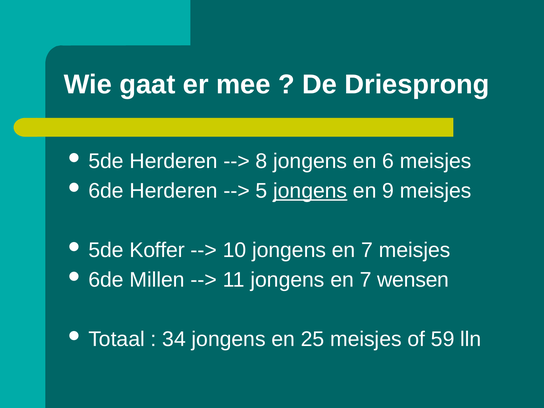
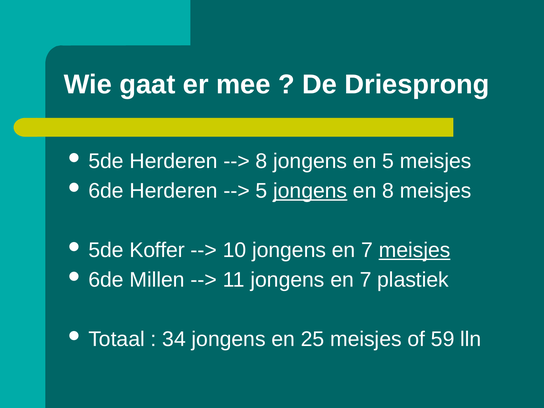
en 6: 6 -> 5
en 9: 9 -> 8
meisjes at (415, 250) underline: none -> present
wensen: wensen -> plastiek
